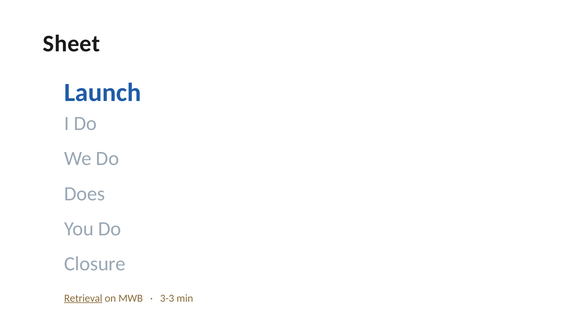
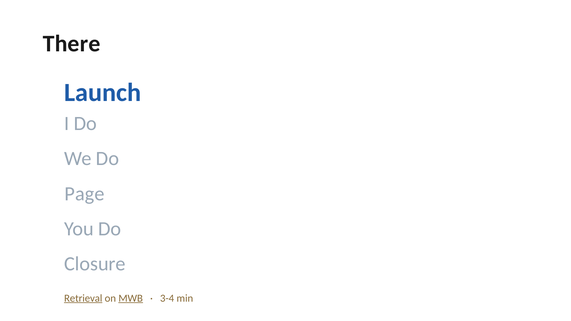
Sheet: Sheet -> There
Does: Does -> Page
MWB underline: none -> present
3-3: 3-3 -> 3-4
